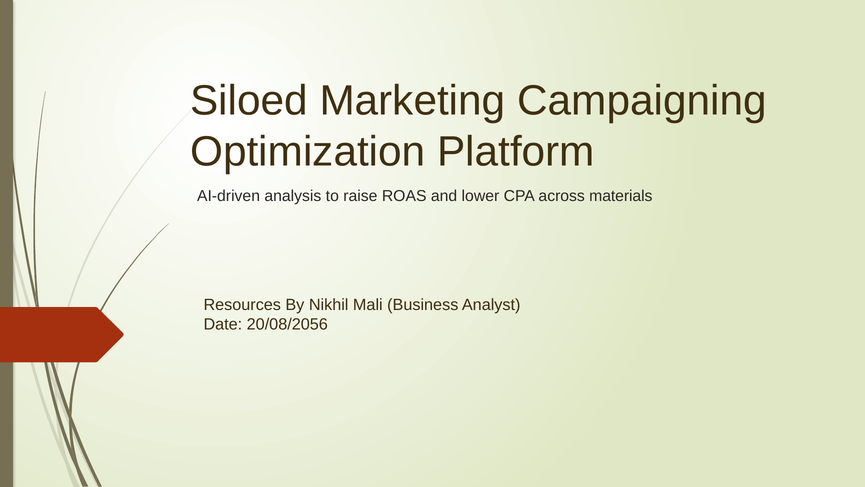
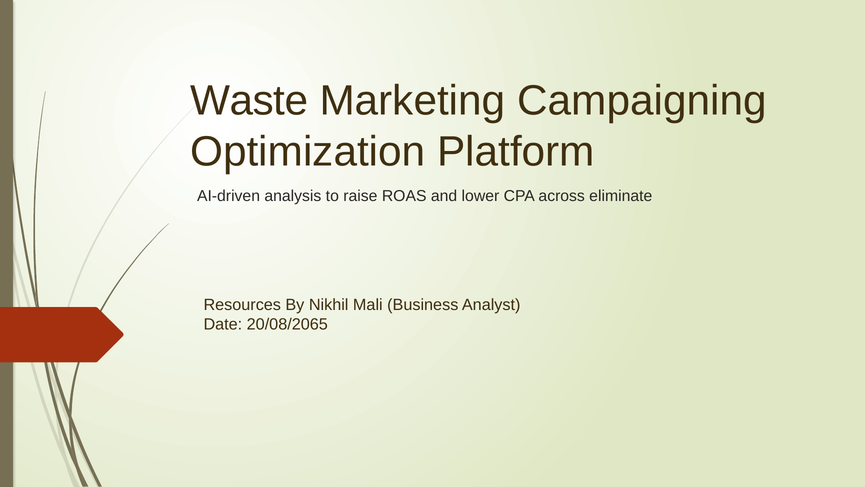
Siloed: Siloed -> Waste
materials: materials -> eliminate
20/08/2056: 20/08/2056 -> 20/08/2065
